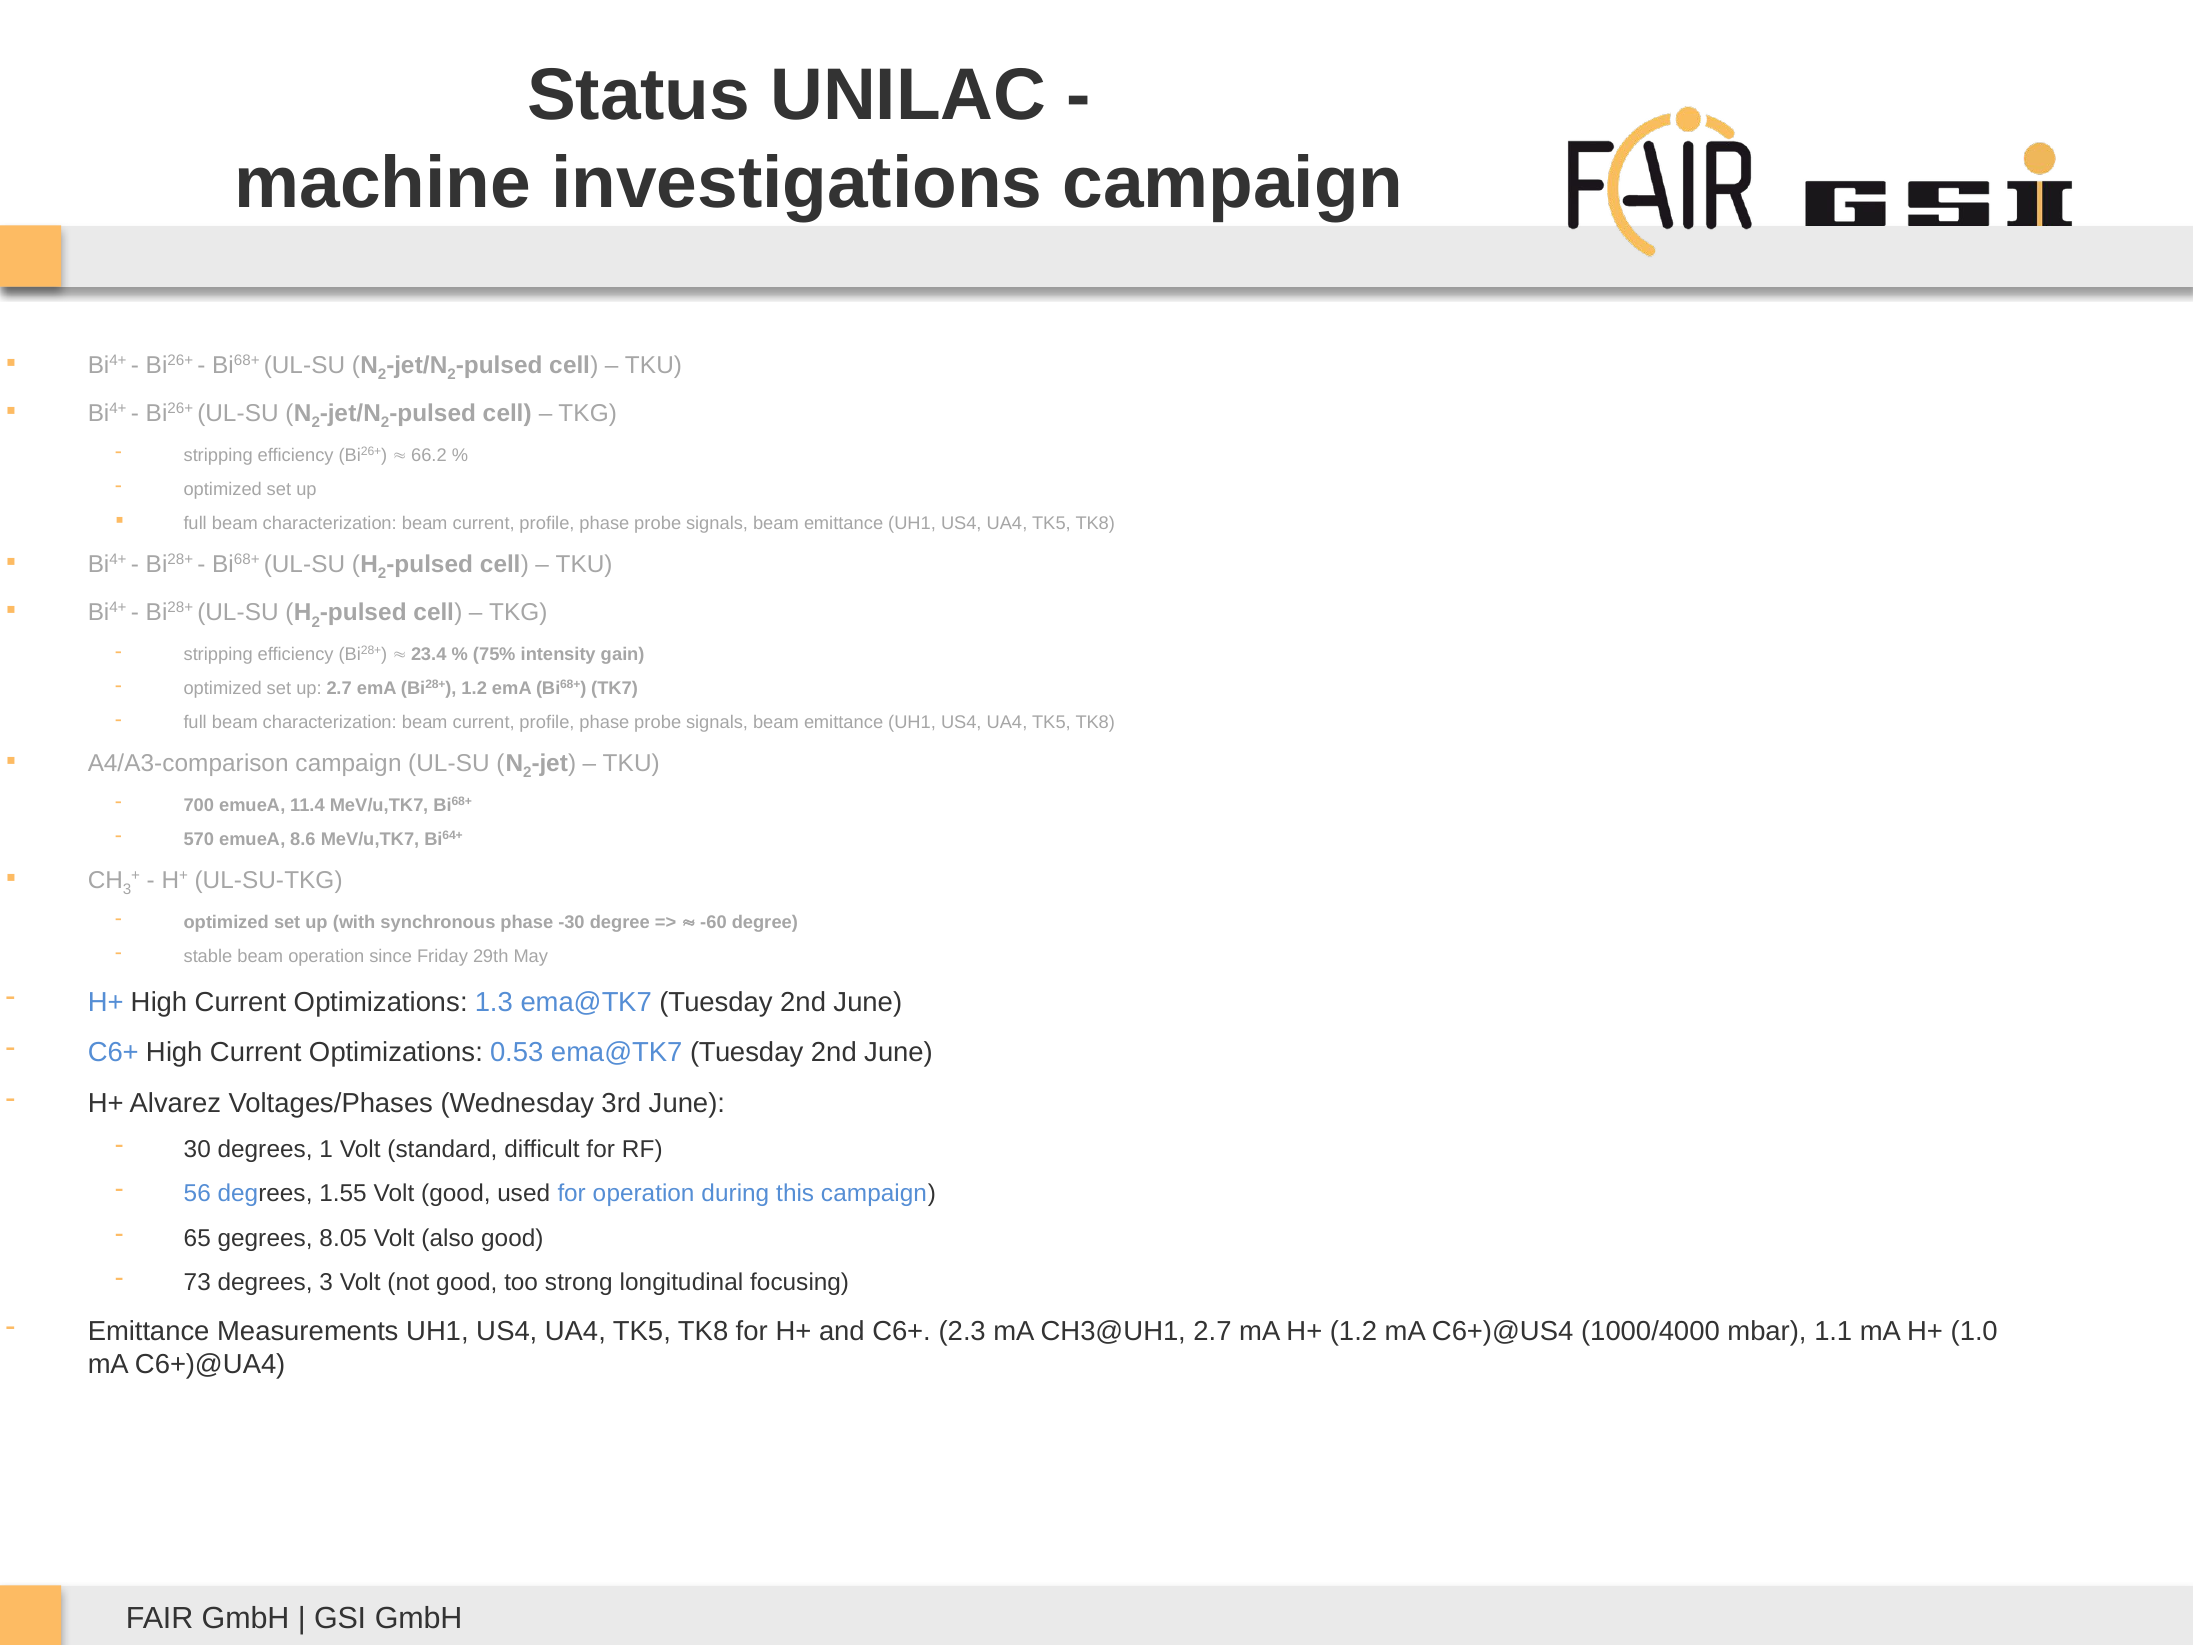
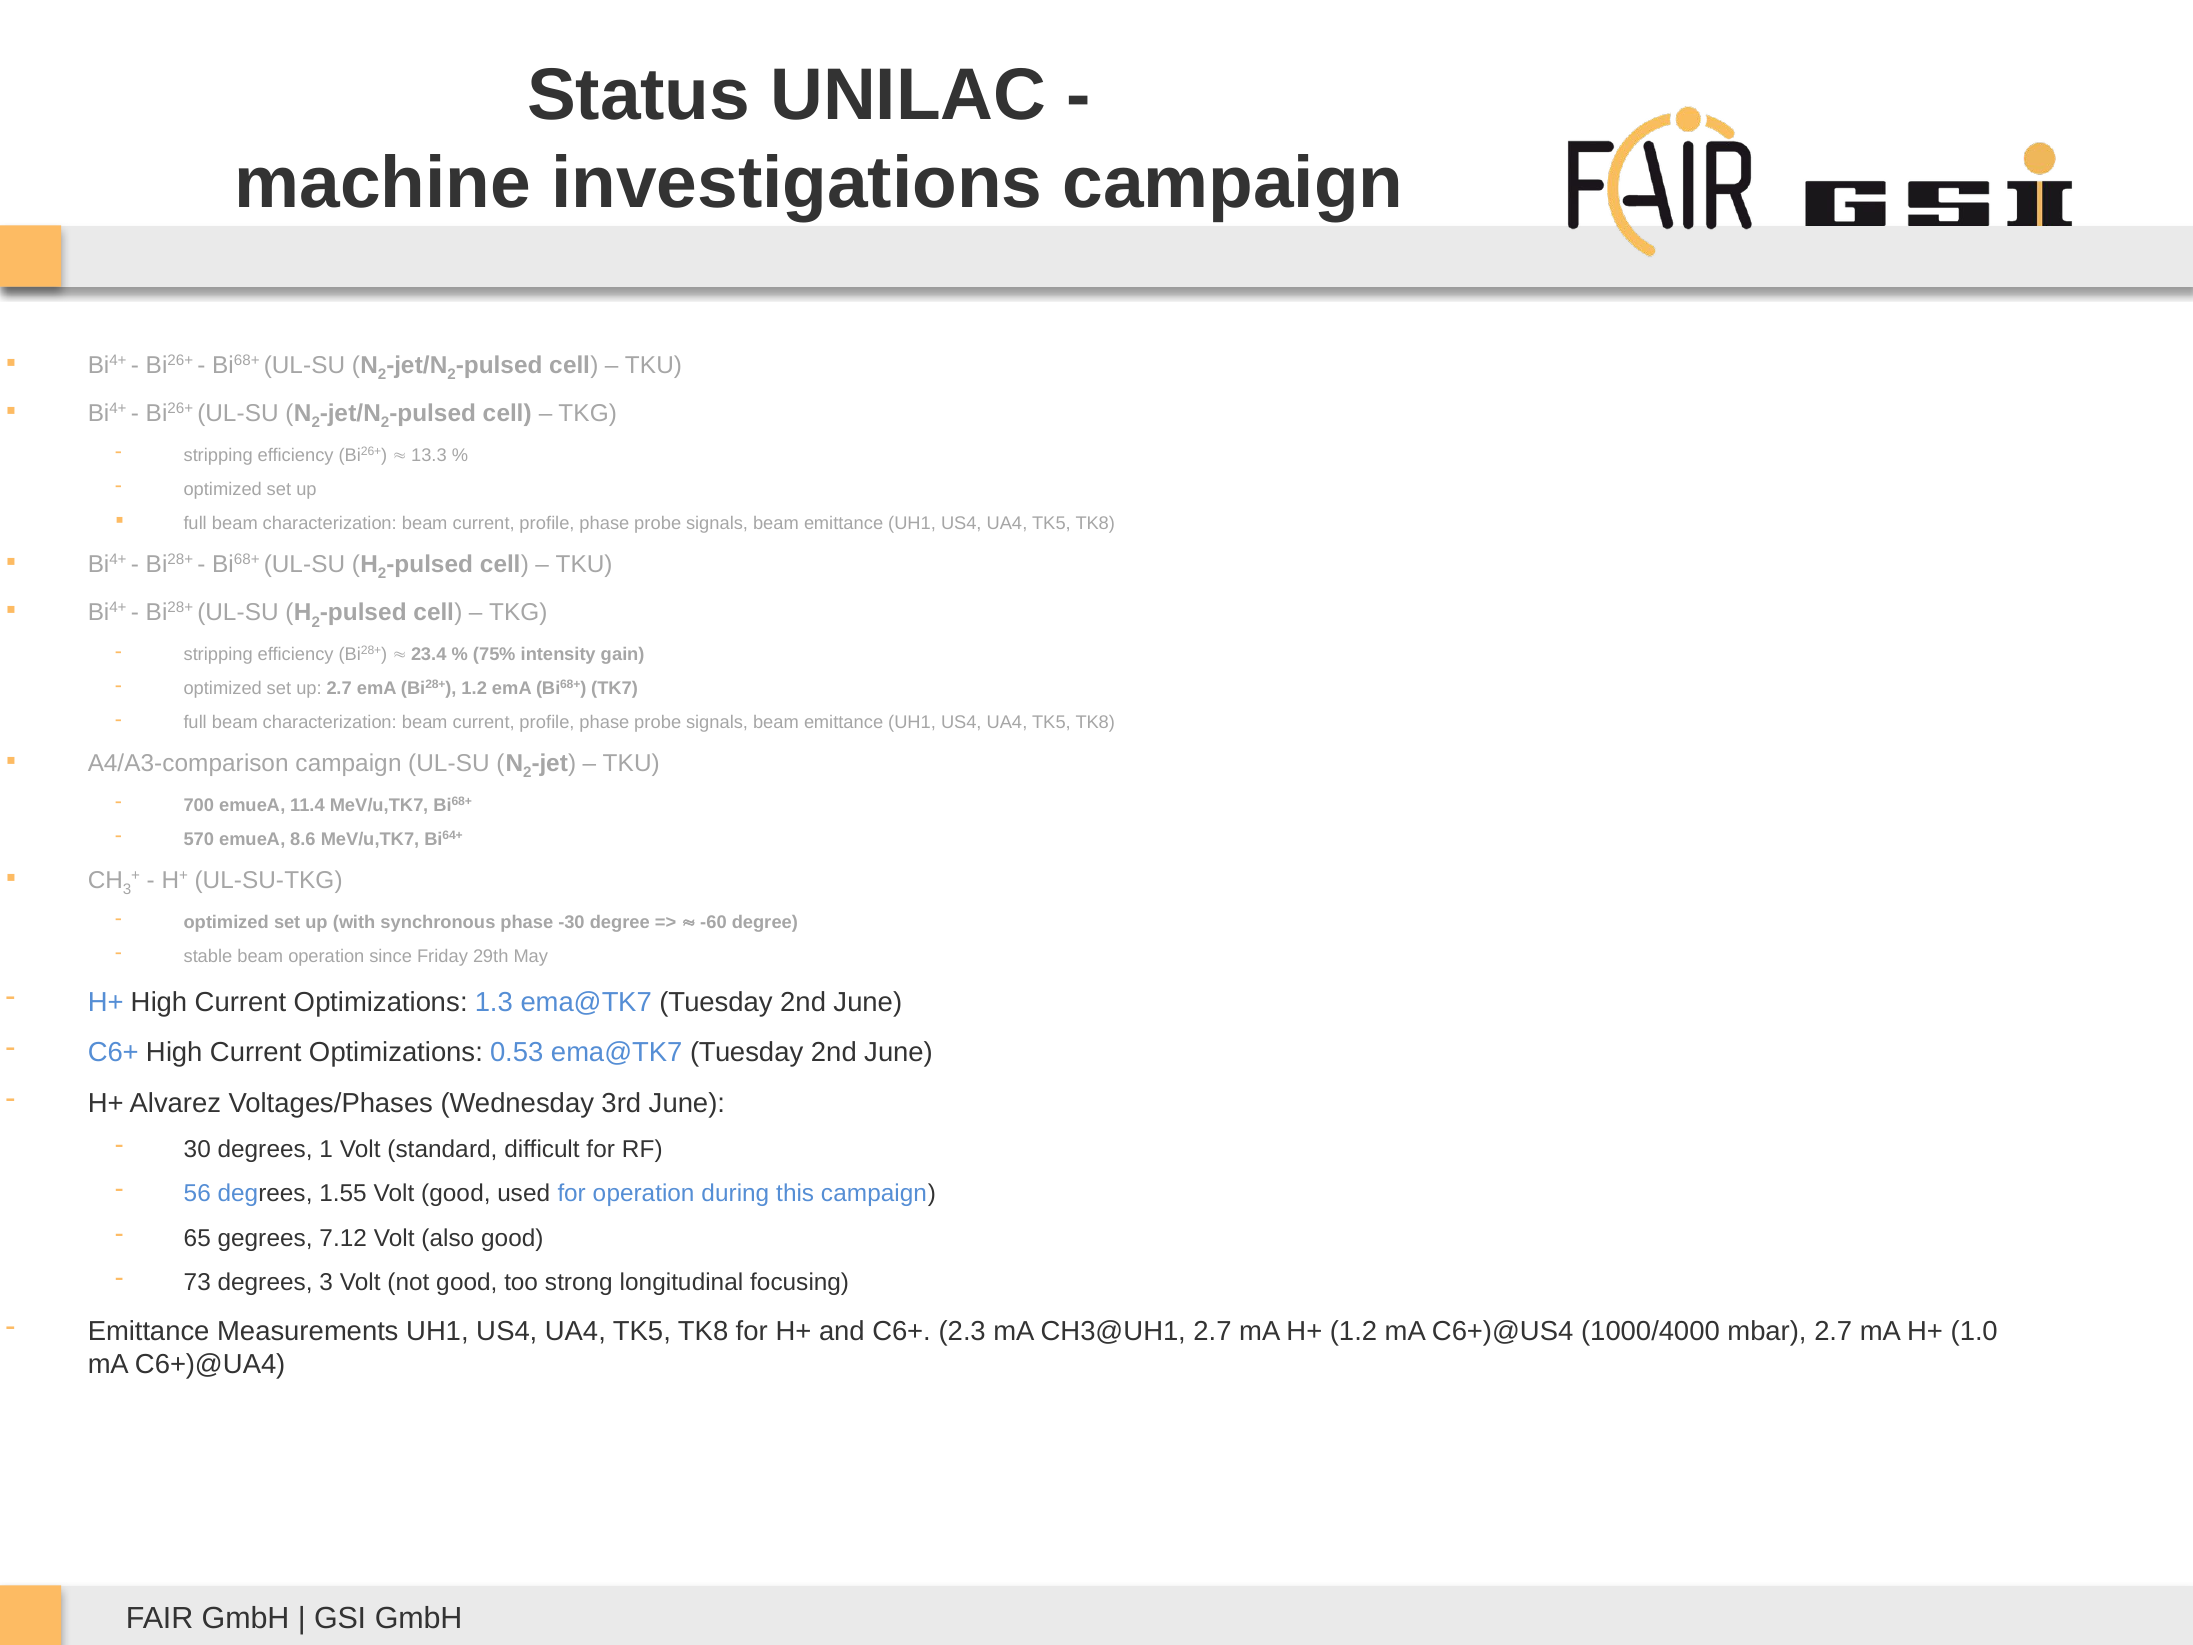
66.2: 66.2 -> 13.3
8.05: 8.05 -> 7.12
mbar 1.1: 1.1 -> 2.7
